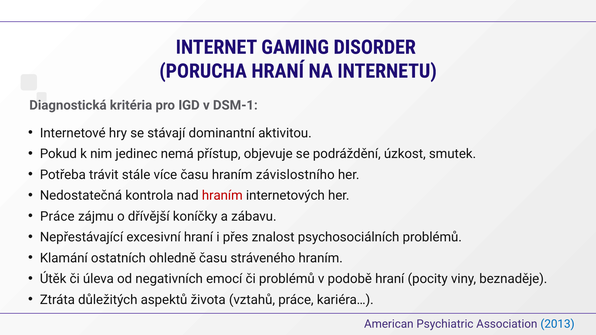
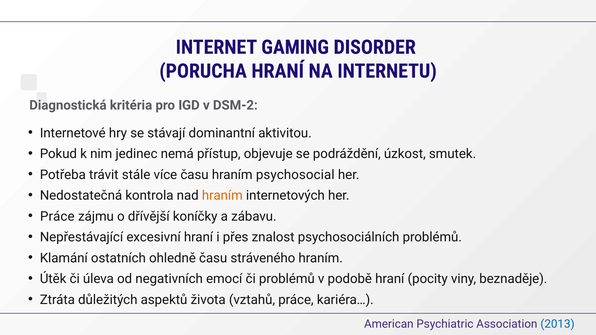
DSM-1: DSM-1 -> DSM-2
závislostního: závislostního -> psychosocial
hraním at (222, 196) colour: red -> orange
